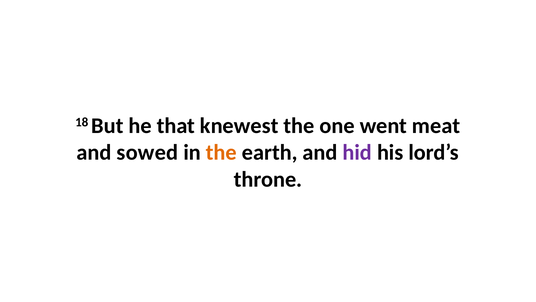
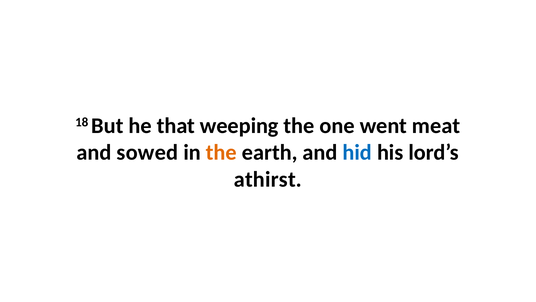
knewest: knewest -> weeping
hid colour: purple -> blue
throne: throne -> athirst
